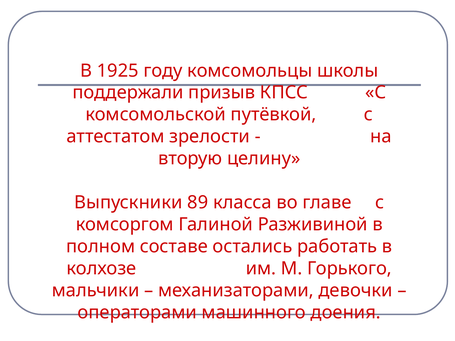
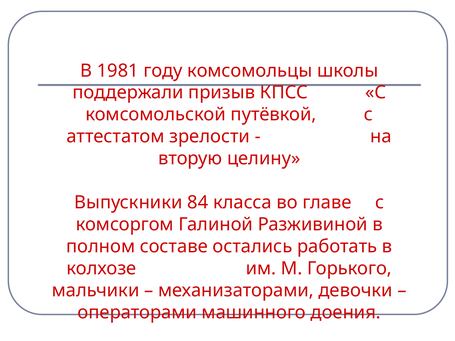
1925: 1925 -> 1981
89: 89 -> 84
